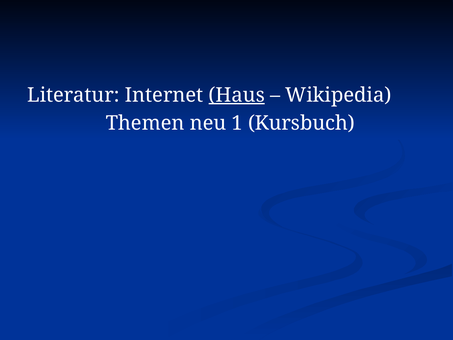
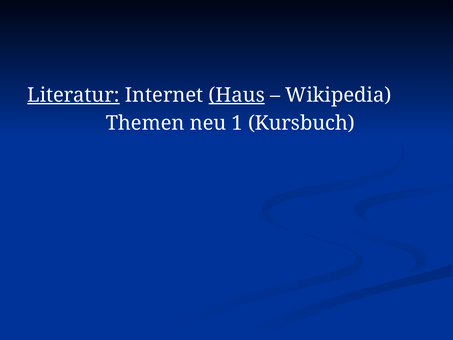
Literatur underline: none -> present
